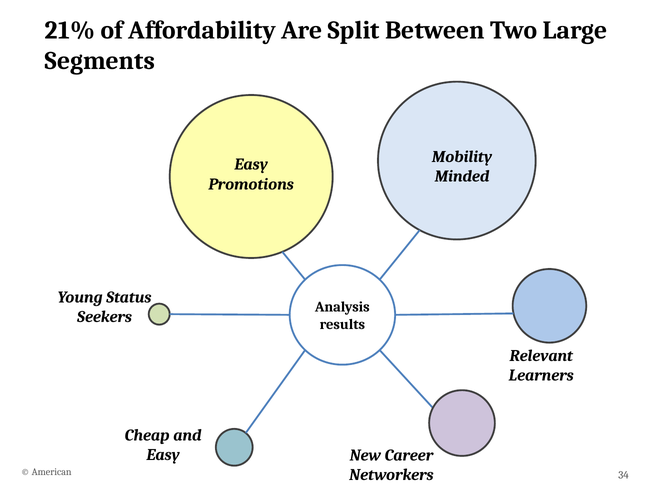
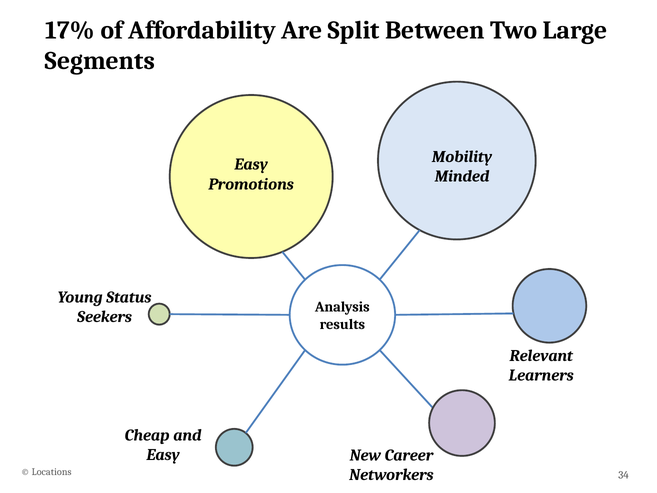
21%: 21% -> 17%
American: American -> Locations
